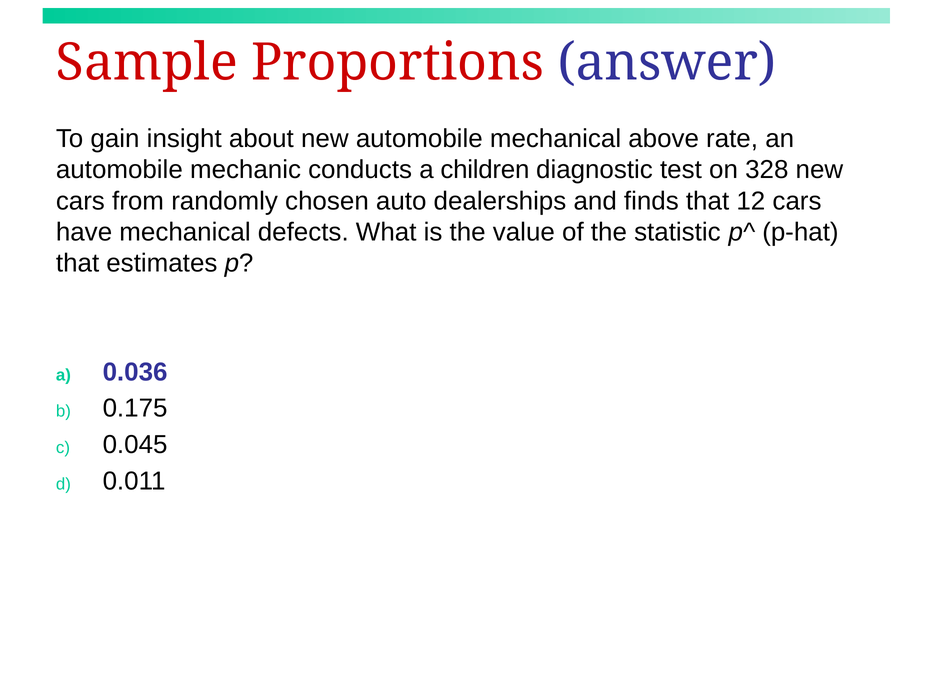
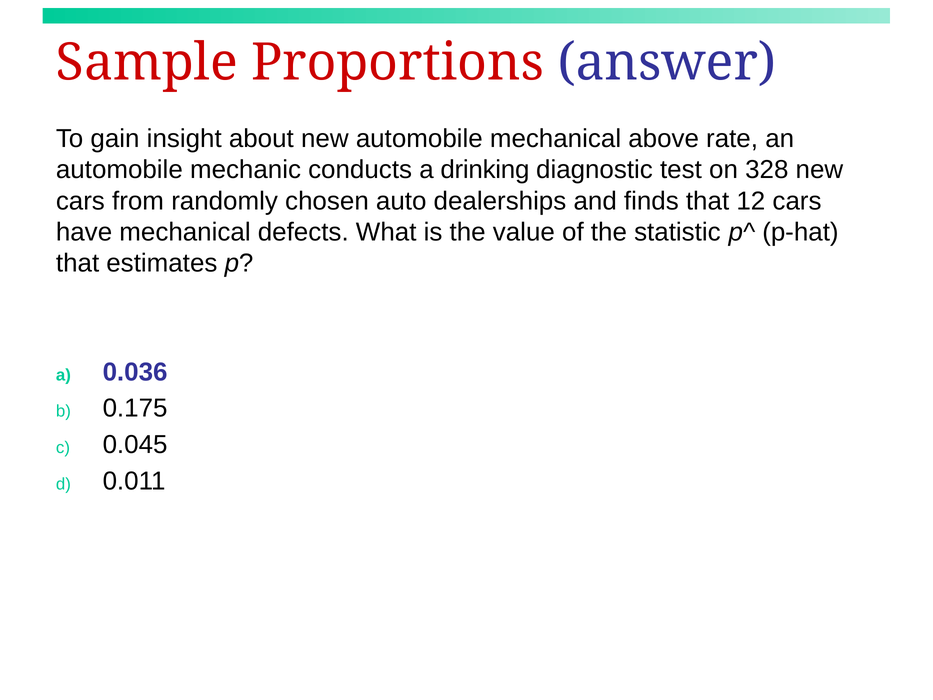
children: children -> drinking
